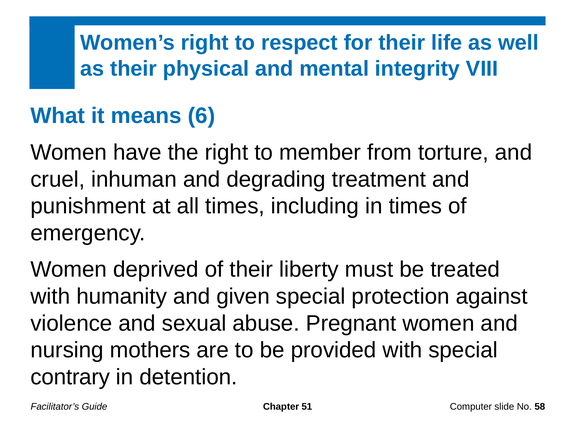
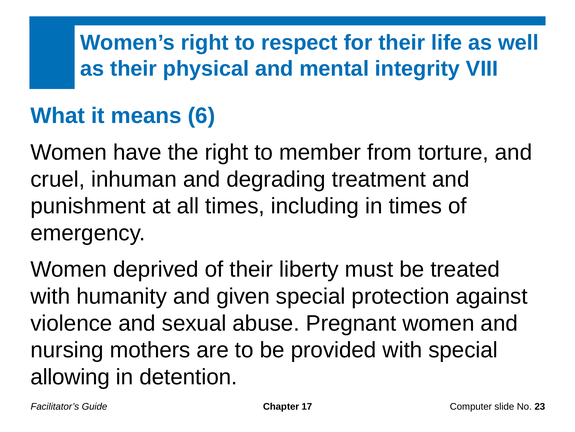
contrary: contrary -> allowing
58: 58 -> 23
51: 51 -> 17
